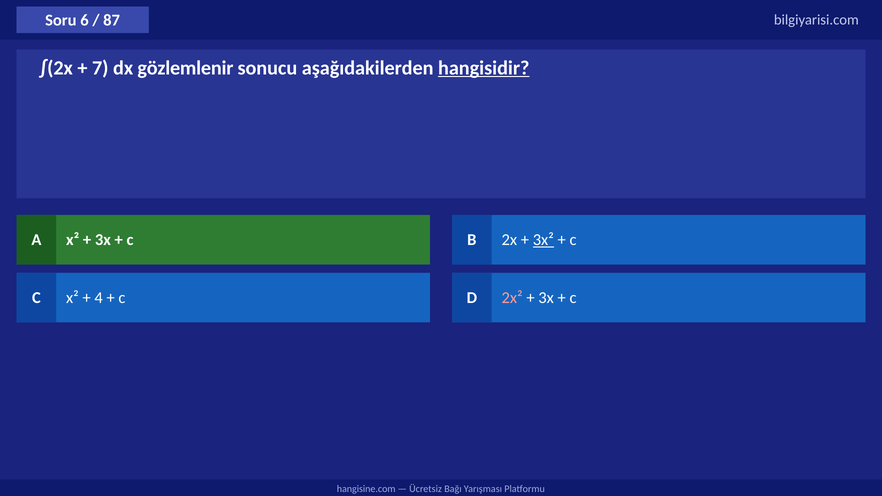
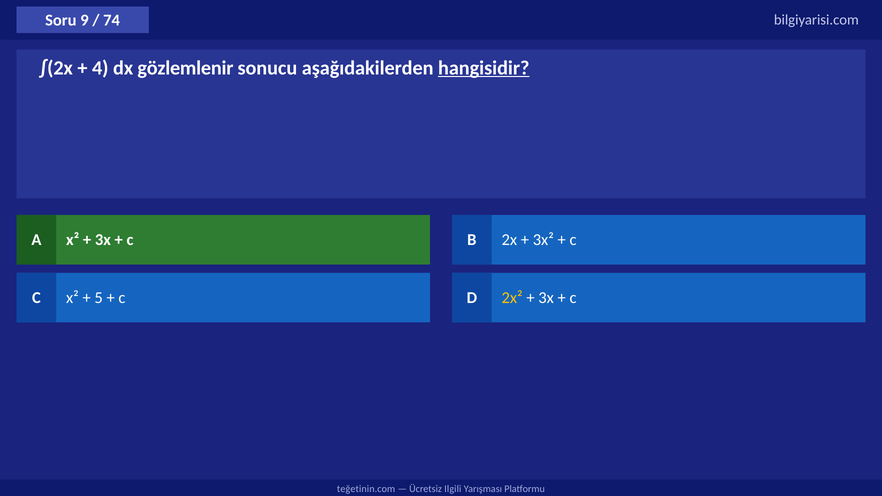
6: 6 -> 9
87: 87 -> 74
7: 7 -> 4
3x² underline: present -> none
4: 4 -> 5
2x² colour: pink -> yellow
hangisine.com: hangisine.com -> teğetinin.com
Bağı: Bağı -> Ilgili
